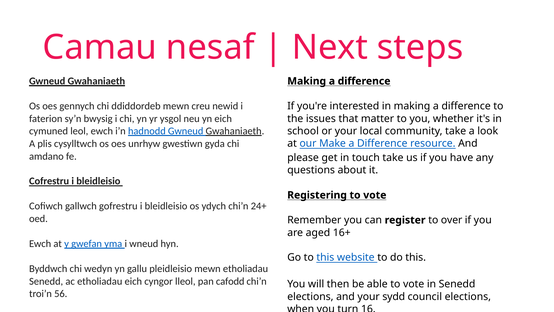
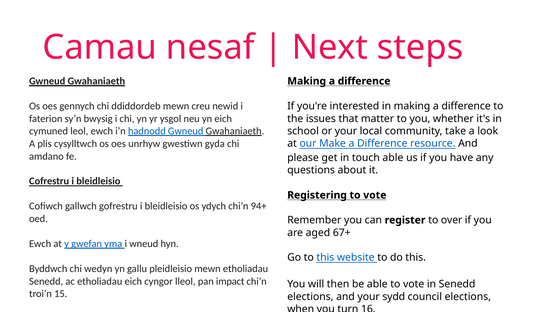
touch take: take -> able
24+: 24+ -> 94+
16+: 16+ -> 67+
cafodd: cafodd -> impact
56: 56 -> 15
